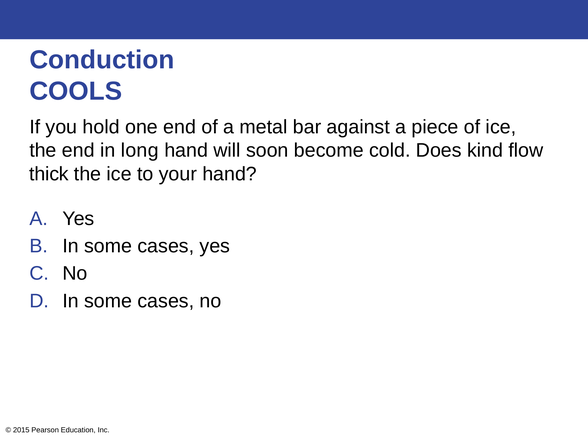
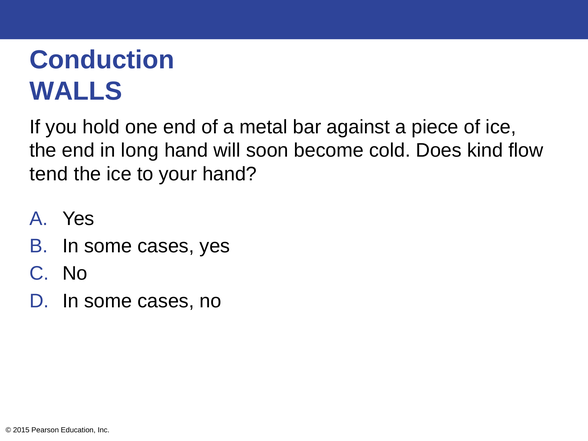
COOLS: COOLS -> WALLS
thick: thick -> tend
